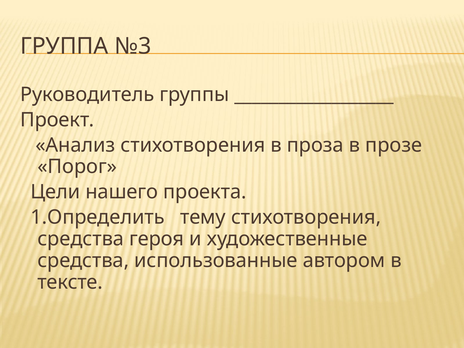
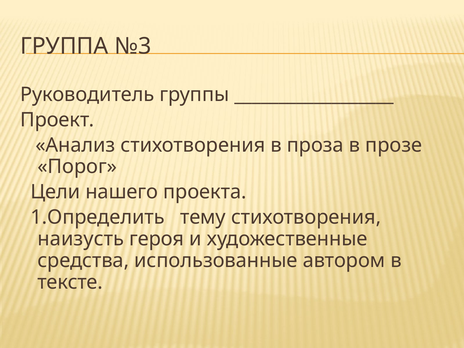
средства at (81, 239): средства -> наизусть
